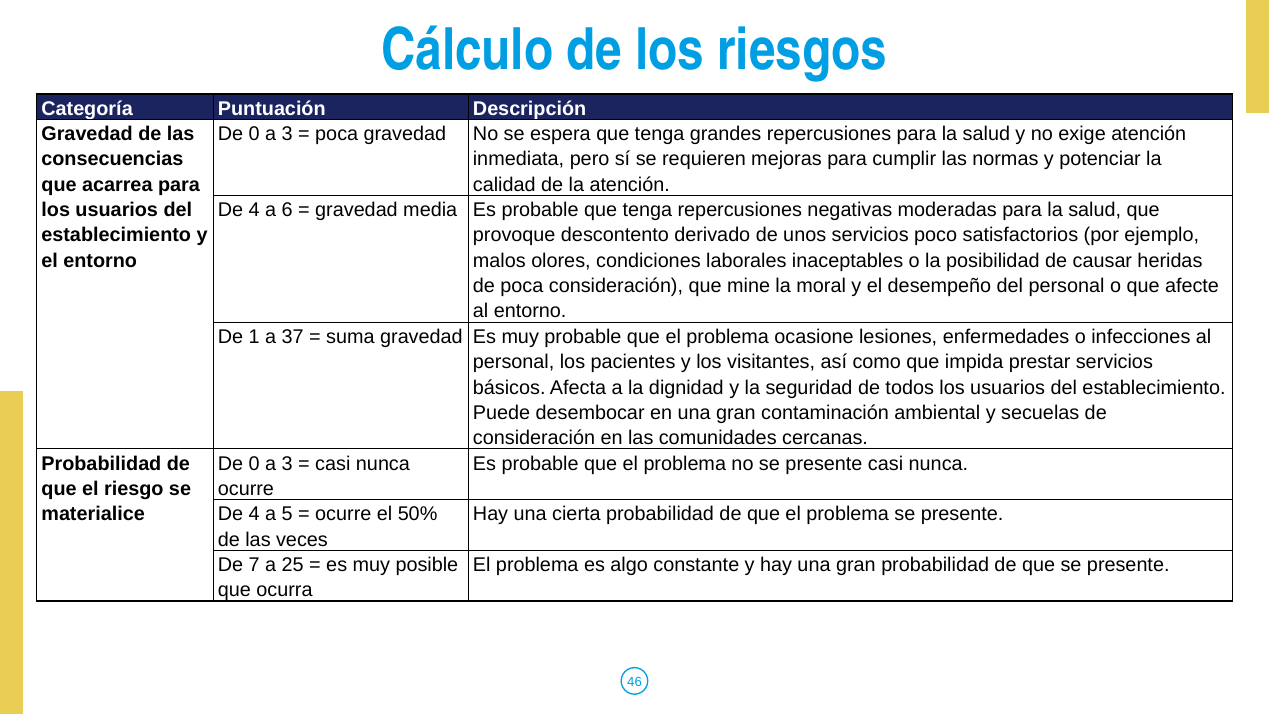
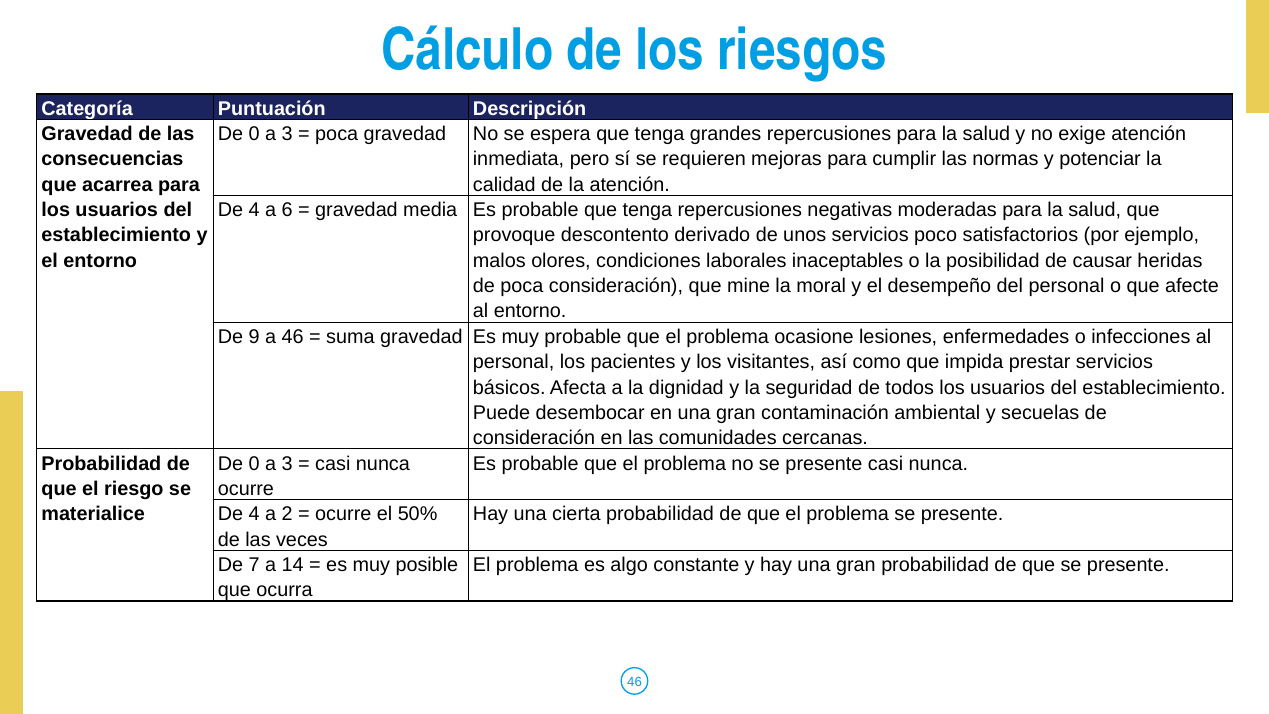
1: 1 -> 9
a 37: 37 -> 46
5: 5 -> 2
25: 25 -> 14
